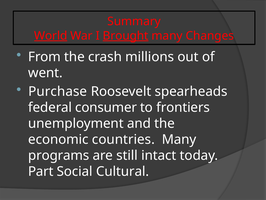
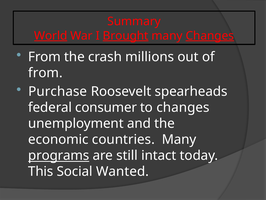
Changes at (210, 36) underline: none -> present
went at (45, 73): went -> from
to frontiers: frontiers -> changes
programs underline: none -> present
Part: Part -> This
Cultural: Cultural -> Wanted
